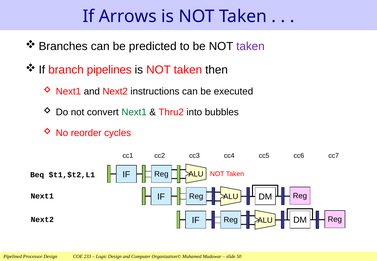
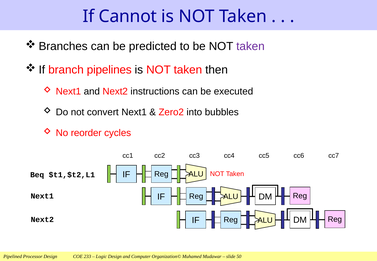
Arrows: Arrows -> Cannot
Next1 at (134, 112) colour: green -> black
Thru2: Thru2 -> Zero2
